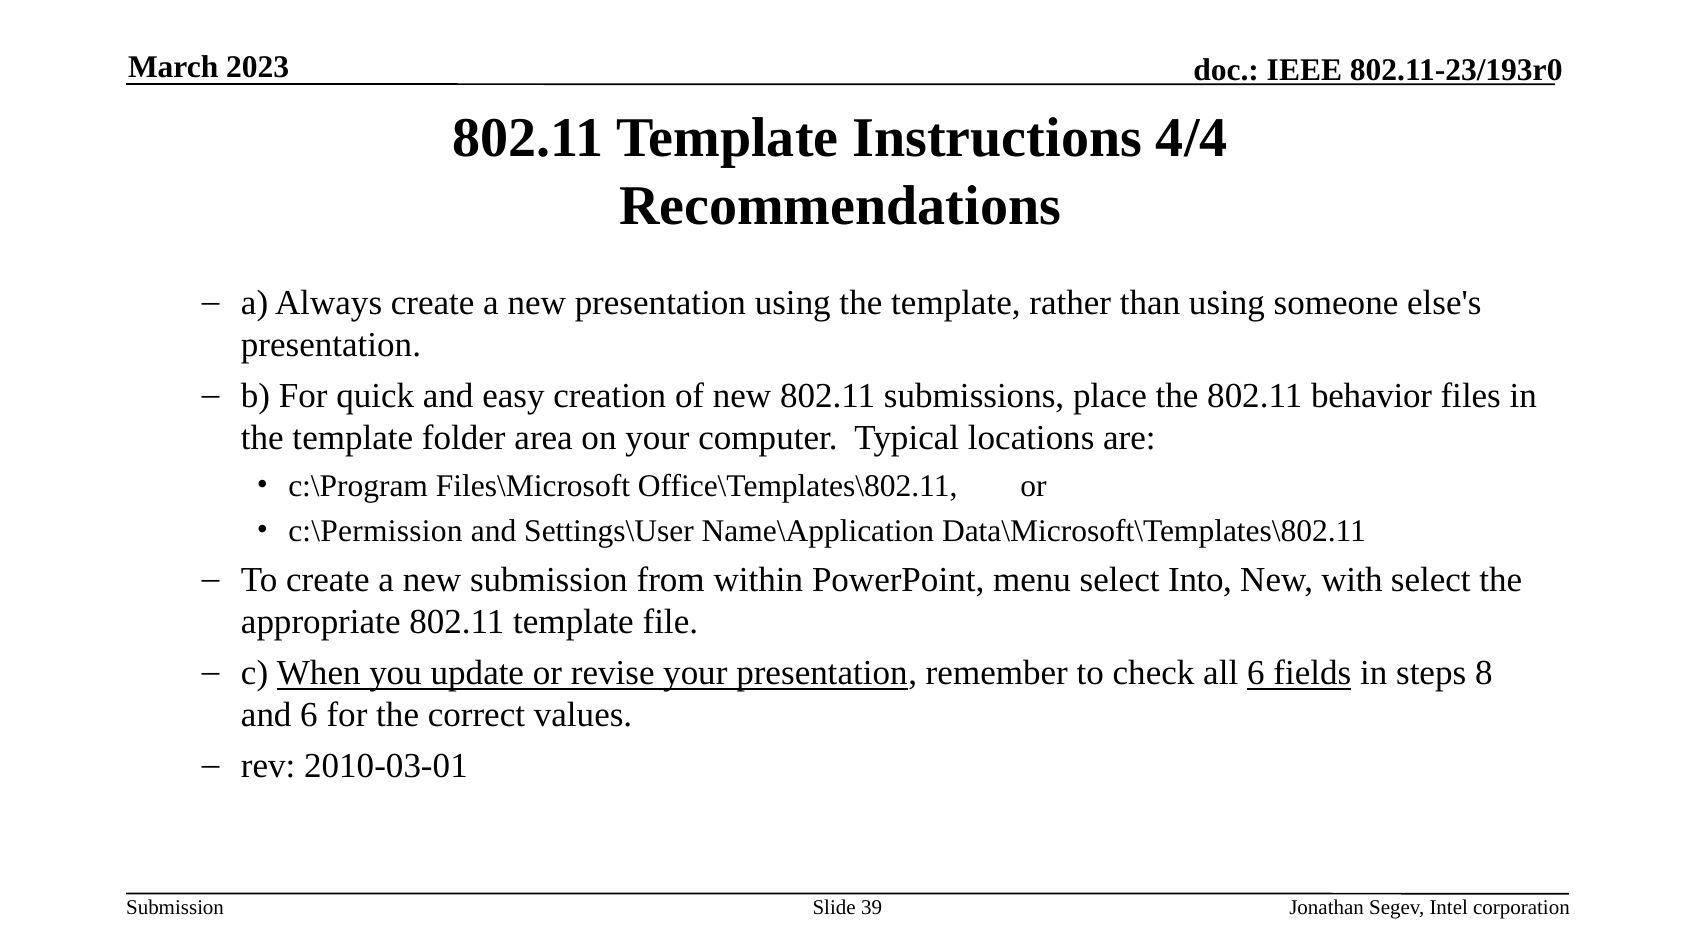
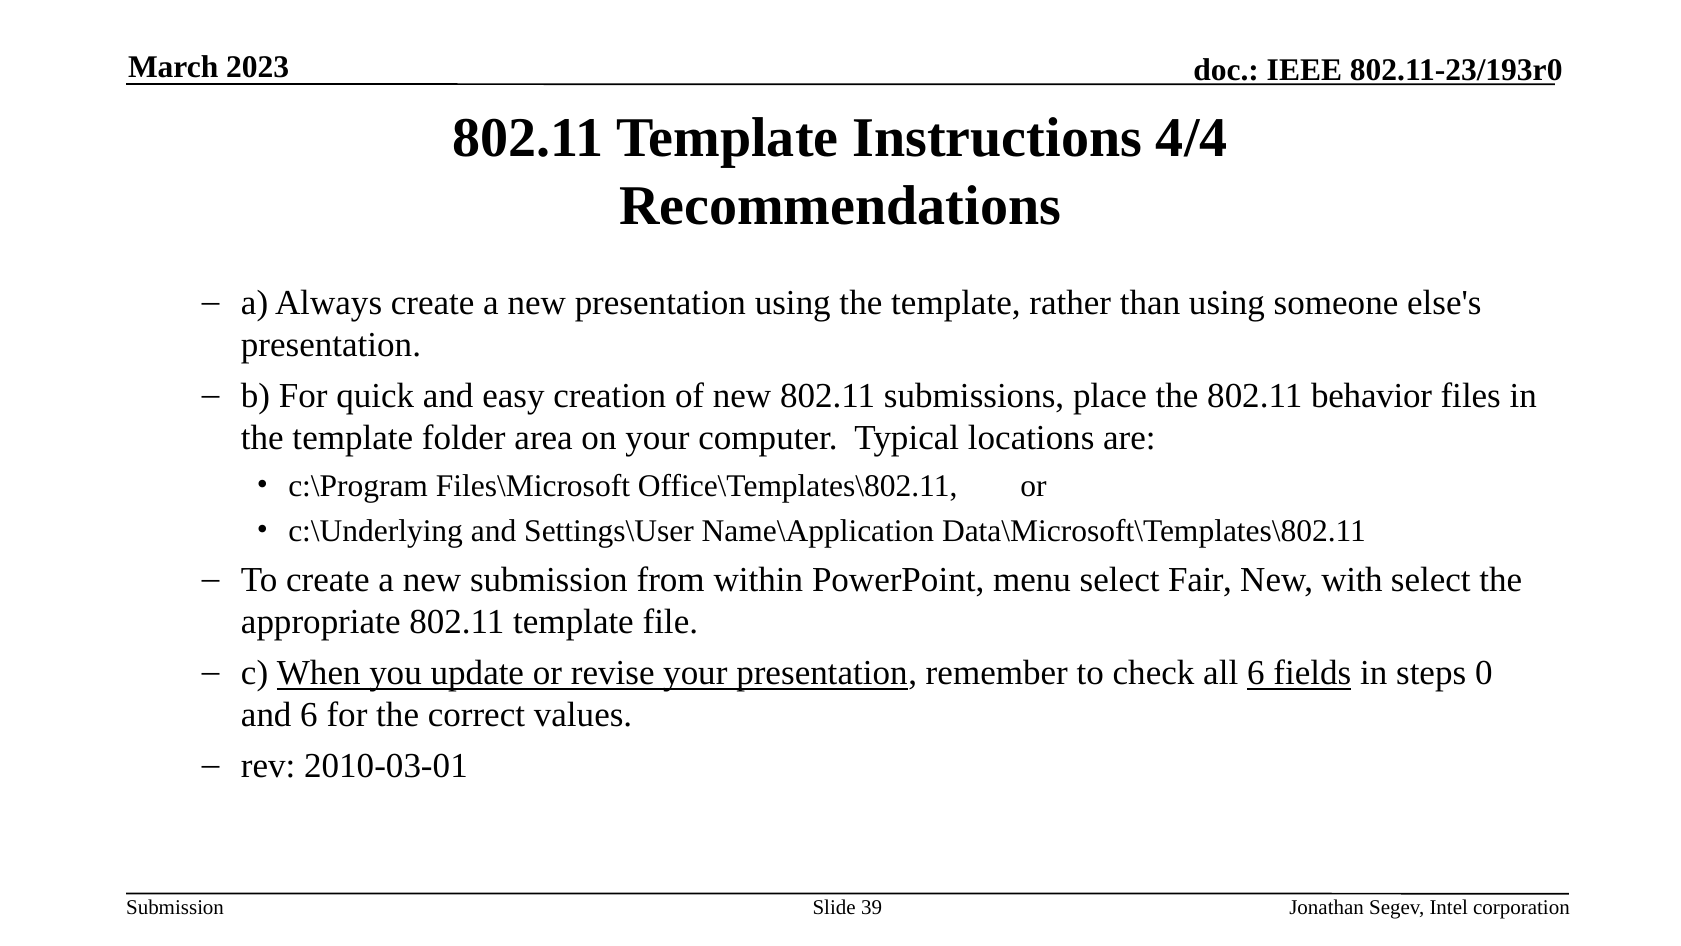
c:\Permission: c:\Permission -> c:\Underlying
Into: Into -> Fair
8: 8 -> 0
